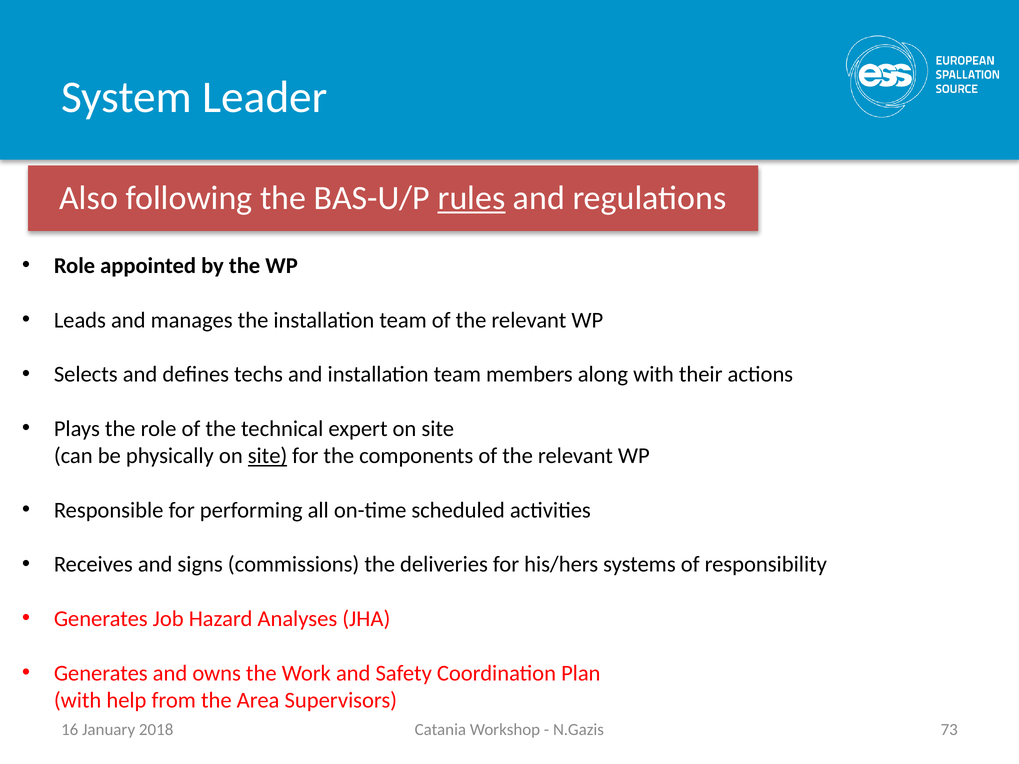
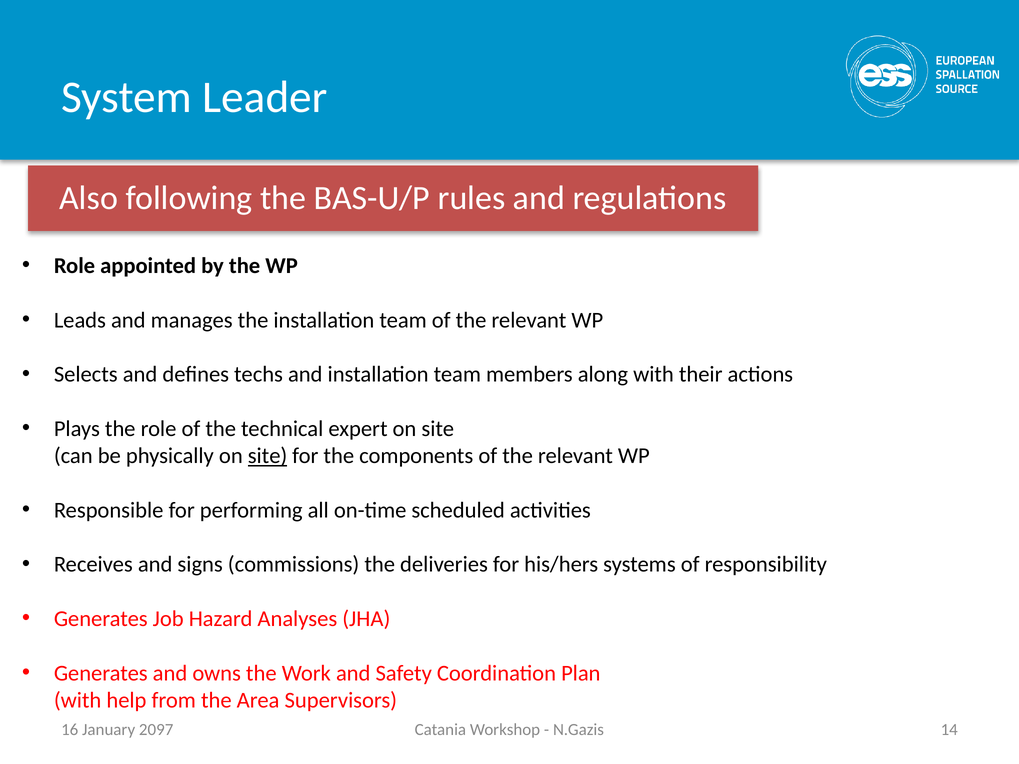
rules underline: present -> none
73: 73 -> 14
2018: 2018 -> 2097
